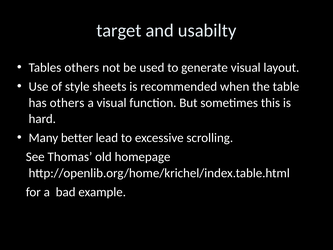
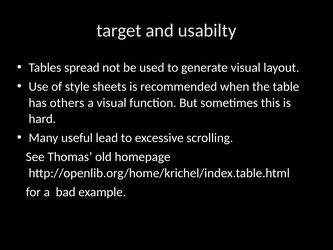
Tables others: others -> spread
better: better -> useful
